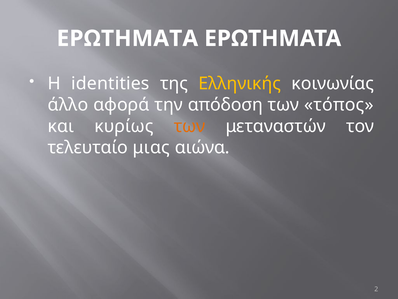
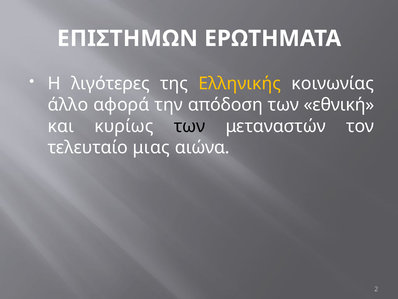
ΕΡΩΤΗΜΑΤΑ at (127, 38): ΕΡΩΤΗΜΑΤΑ -> ΕΠΙΣΤΗΜΩΝ
identities: identities -> λιγότερες
τόπος: τόπος -> εθνική
των at (190, 126) colour: orange -> black
